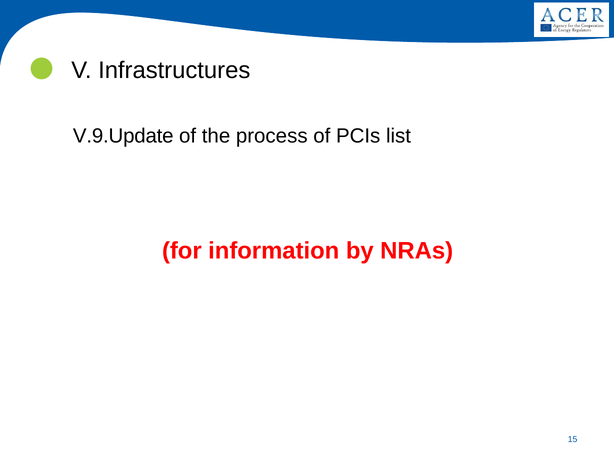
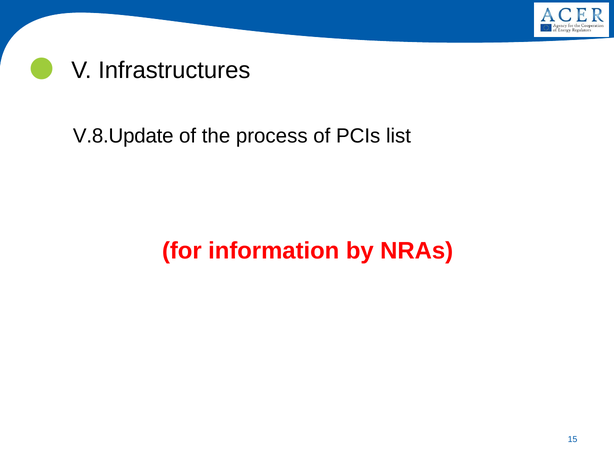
V.9.Update: V.9.Update -> V.8.Update
